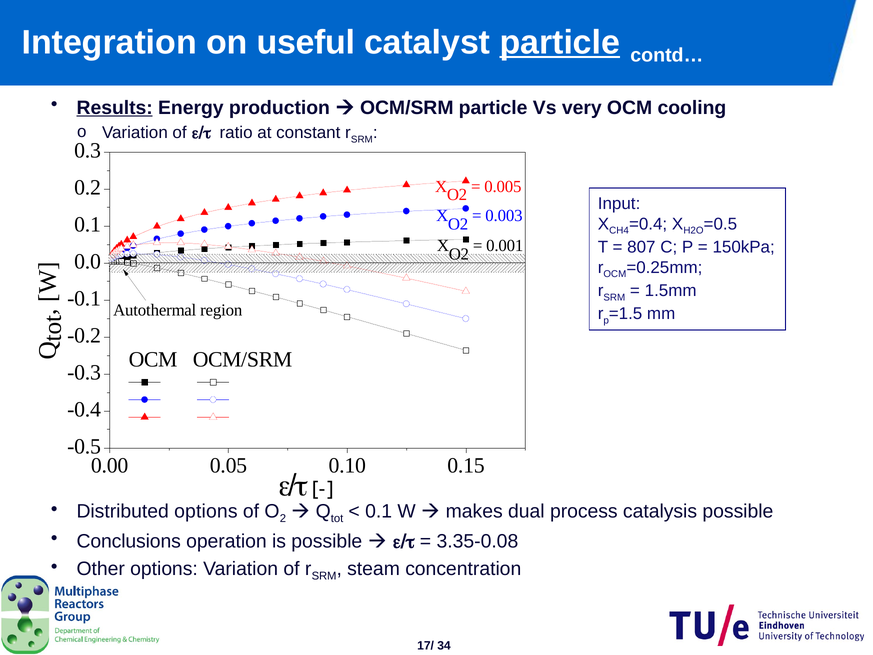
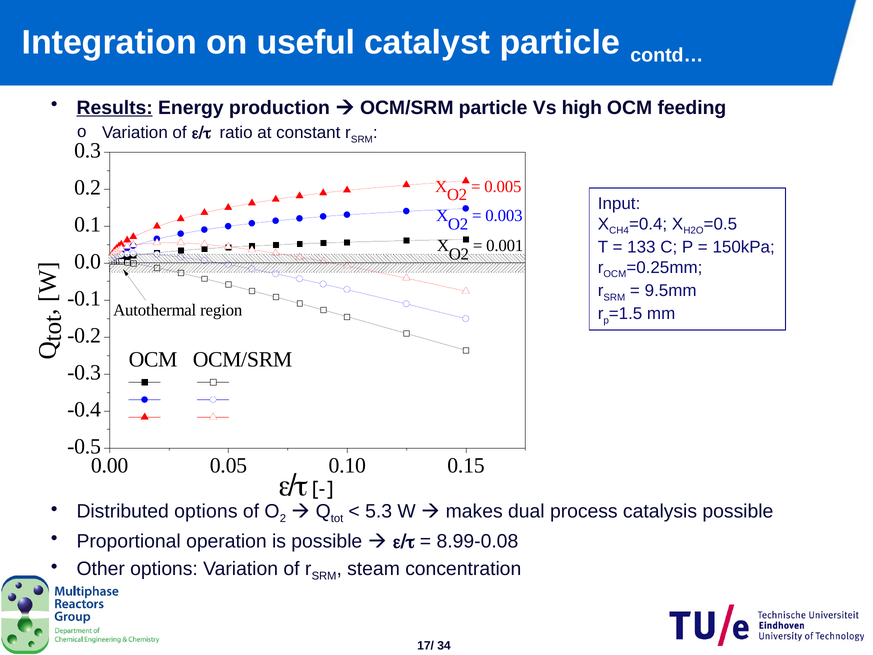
particle at (560, 42) underline: present -> none
very: very -> high
cooling: cooling -> feeding
807: 807 -> 133
1.5mm: 1.5mm -> 9.5mm
0.1 at (379, 511): 0.1 -> 5.3
Conclusions: Conclusions -> Proportional
3.35-0.08: 3.35-0.08 -> 8.99-0.08
